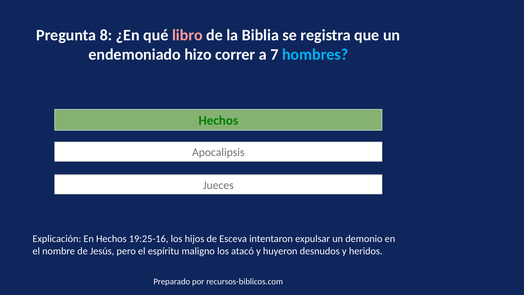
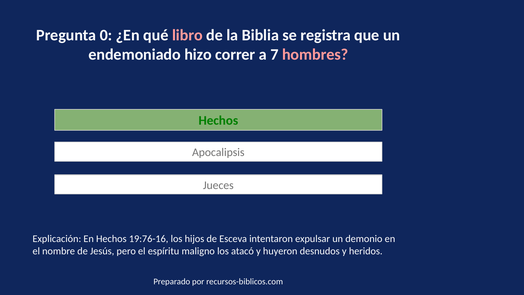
8: 8 -> 0
hombres colour: light blue -> pink
19:25-16: 19:25-16 -> 19:76-16
